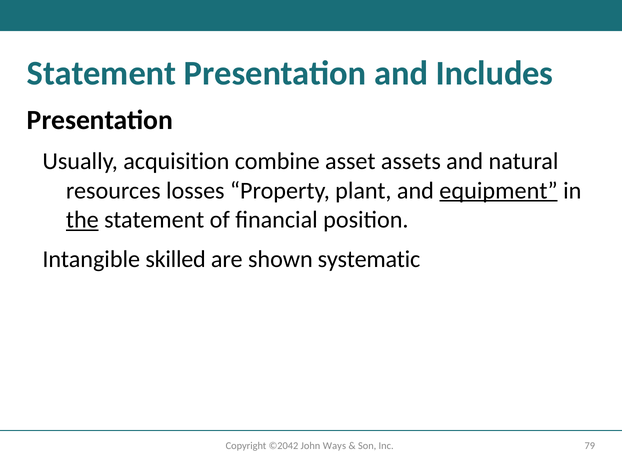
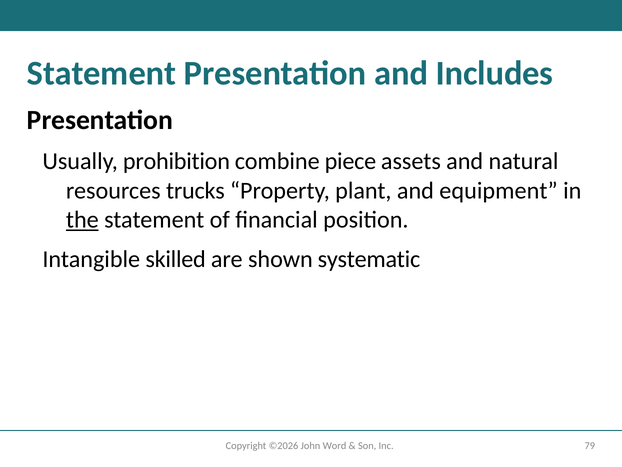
acquisition: acquisition -> prohibition
asset: asset -> piece
losses: losses -> trucks
equipment underline: present -> none
©2042: ©2042 -> ©2026
Ways: Ways -> Word
